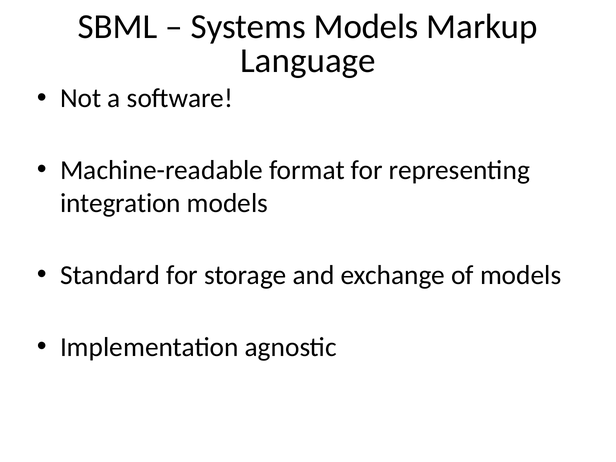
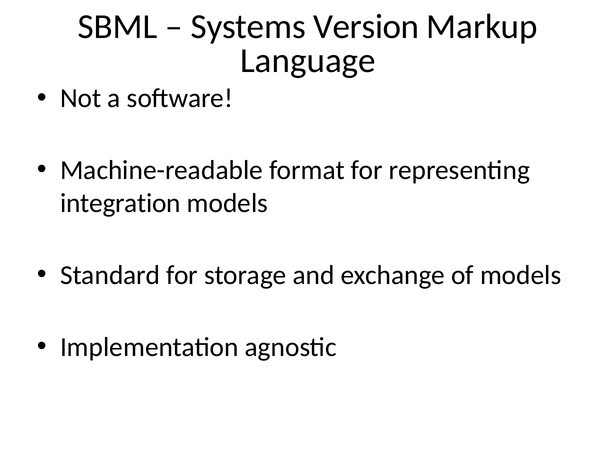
Systems Models: Models -> Version
